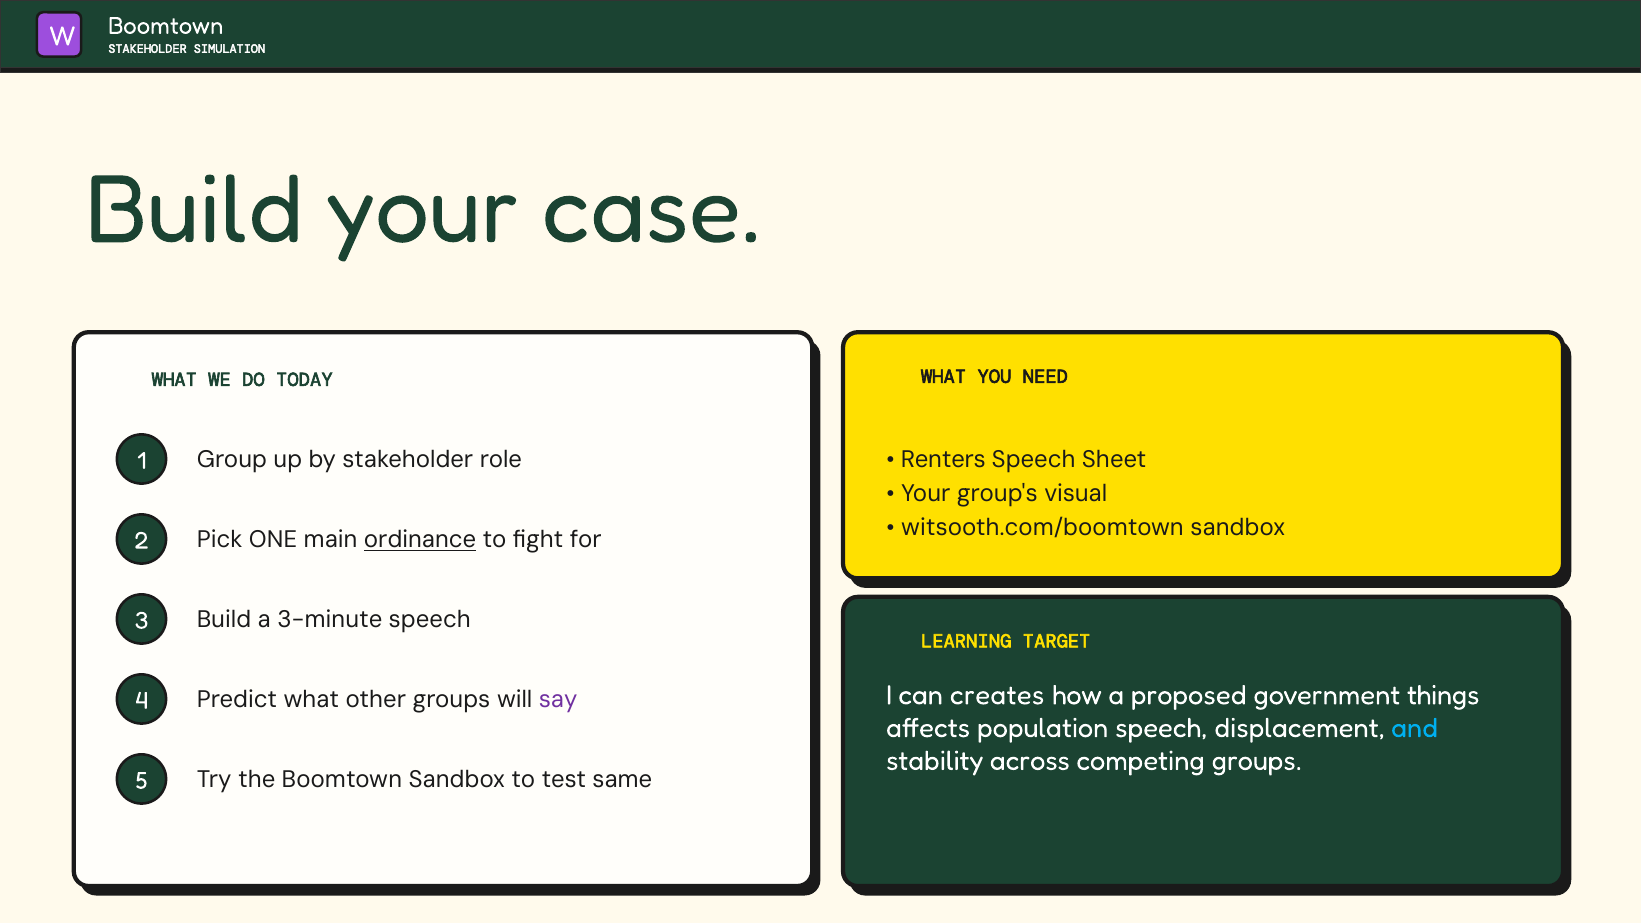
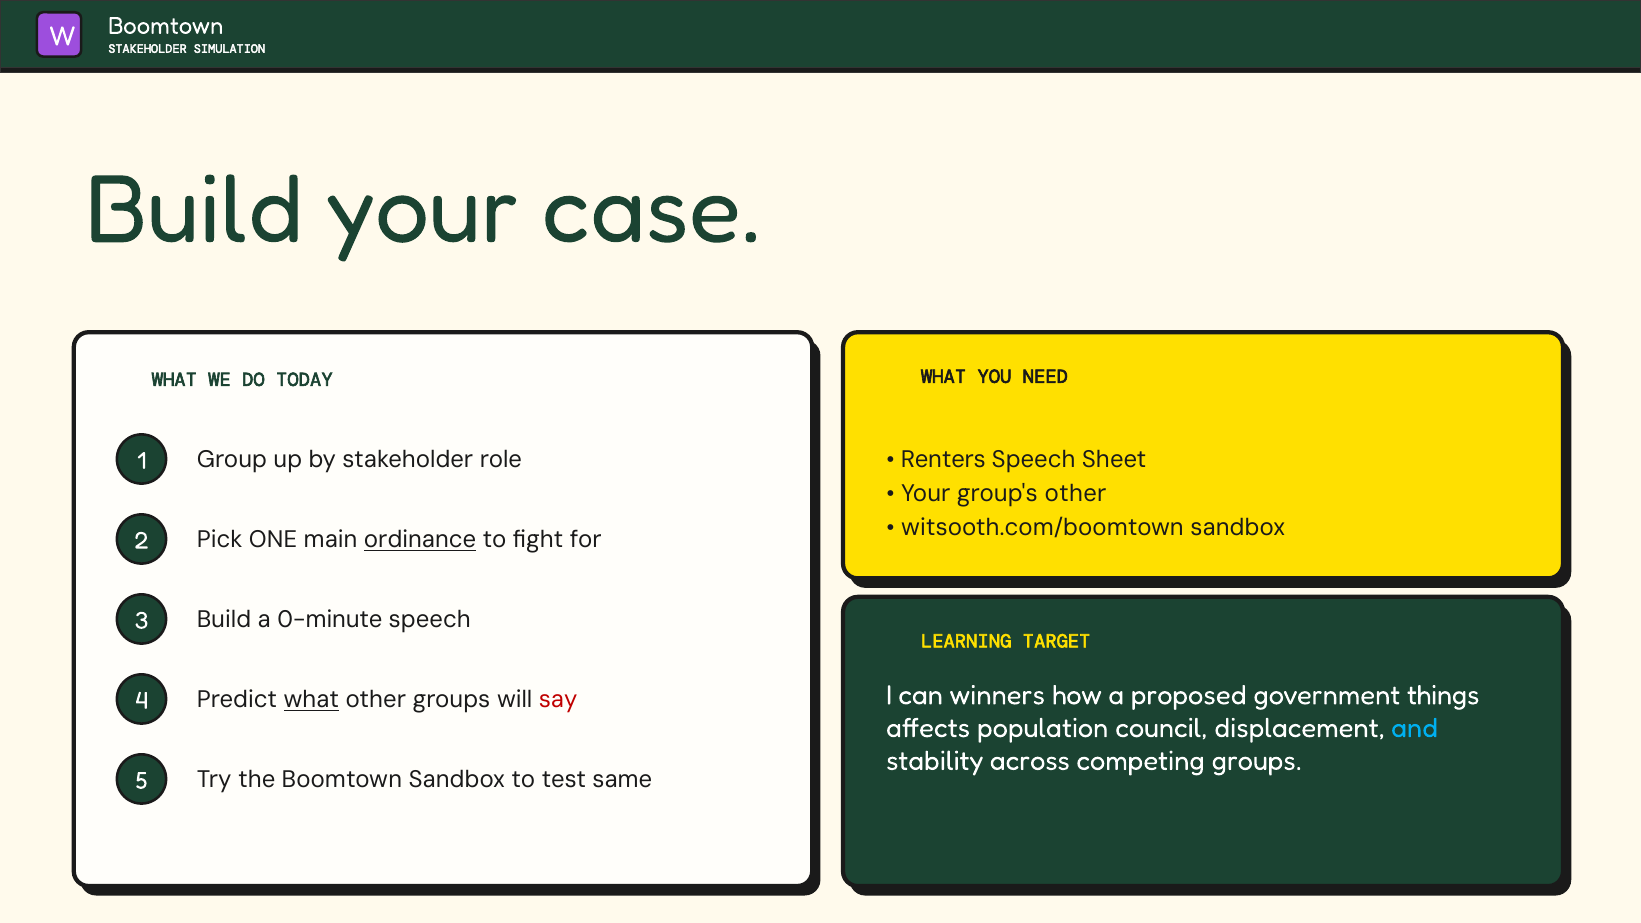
group's visual: visual -> other
3-minute: 3-minute -> 0-minute
creates: creates -> winners
what at (311, 700) underline: none -> present
say colour: purple -> red
population speech: speech -> council
